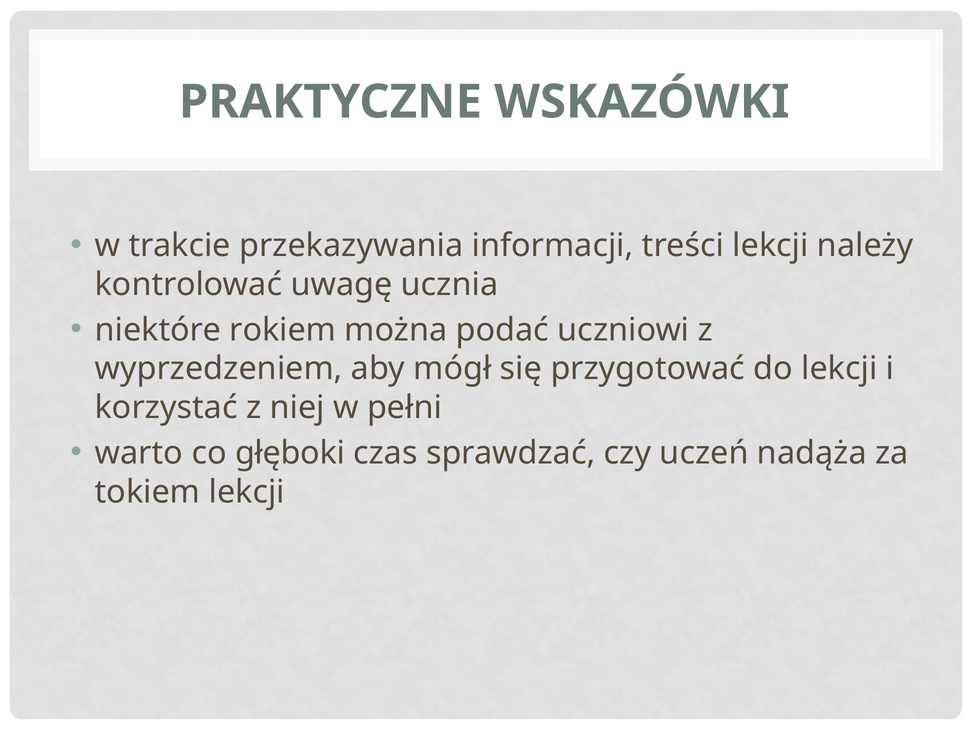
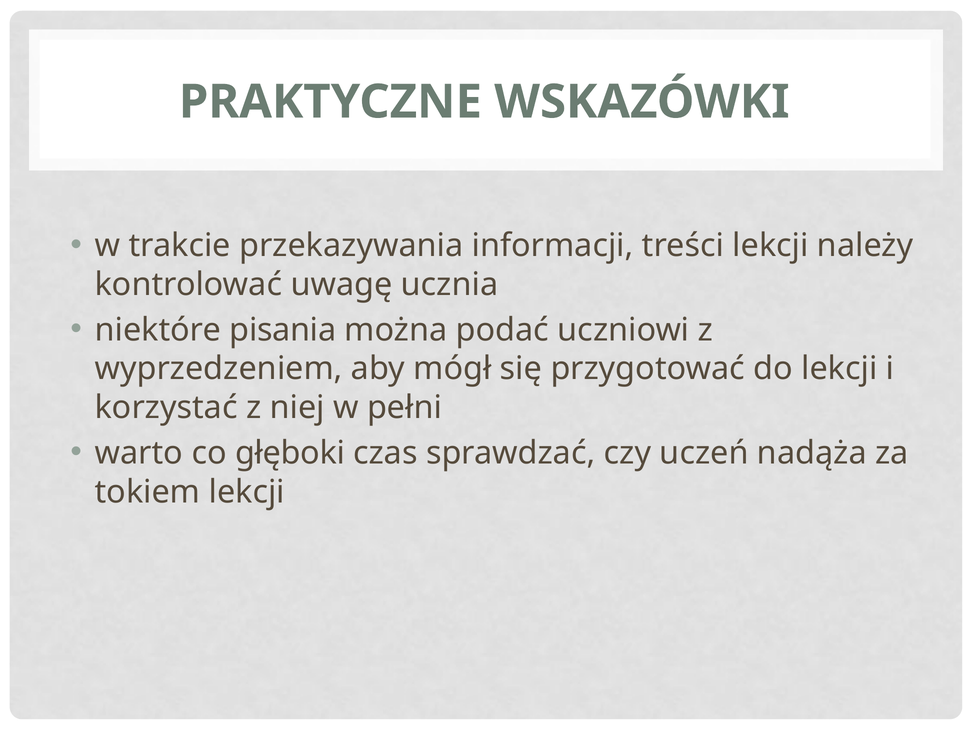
rokiem: rokiem -> pisania
